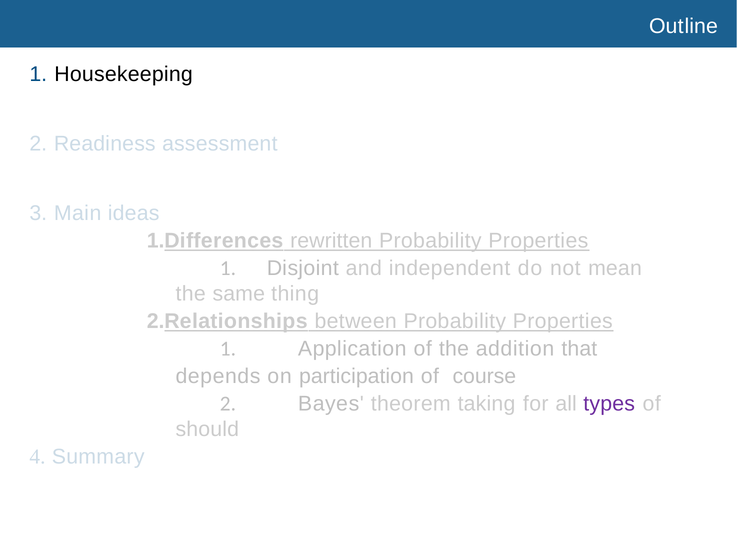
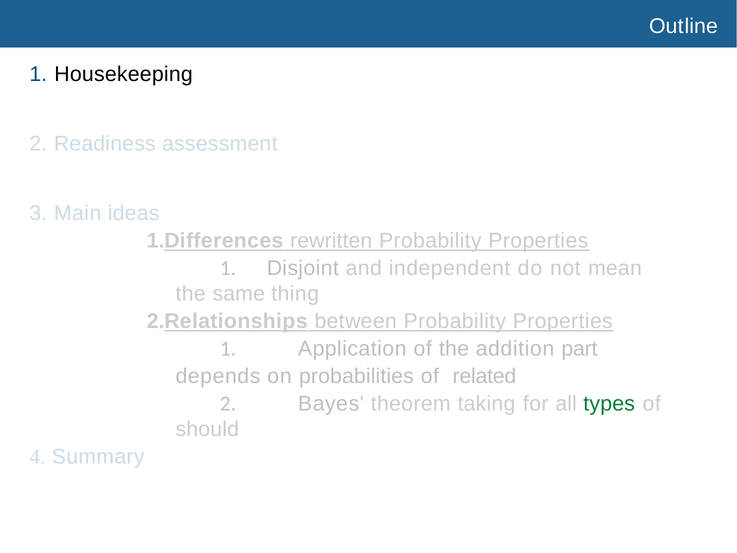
that: that -> part
participation: participation -> probabilities
course: course -> related
types colour: purple -> green
